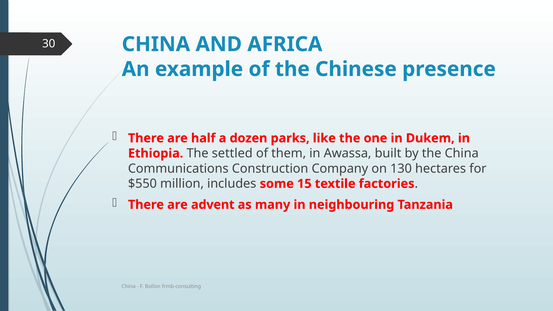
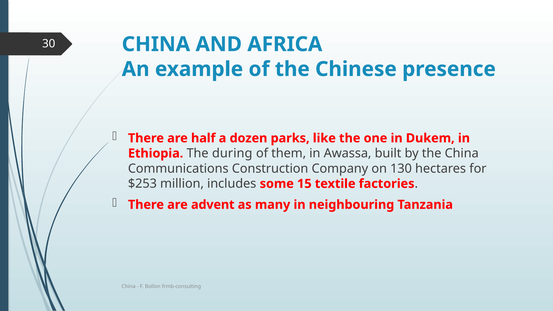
settled: settled -> during
$550: $550 -> $253
